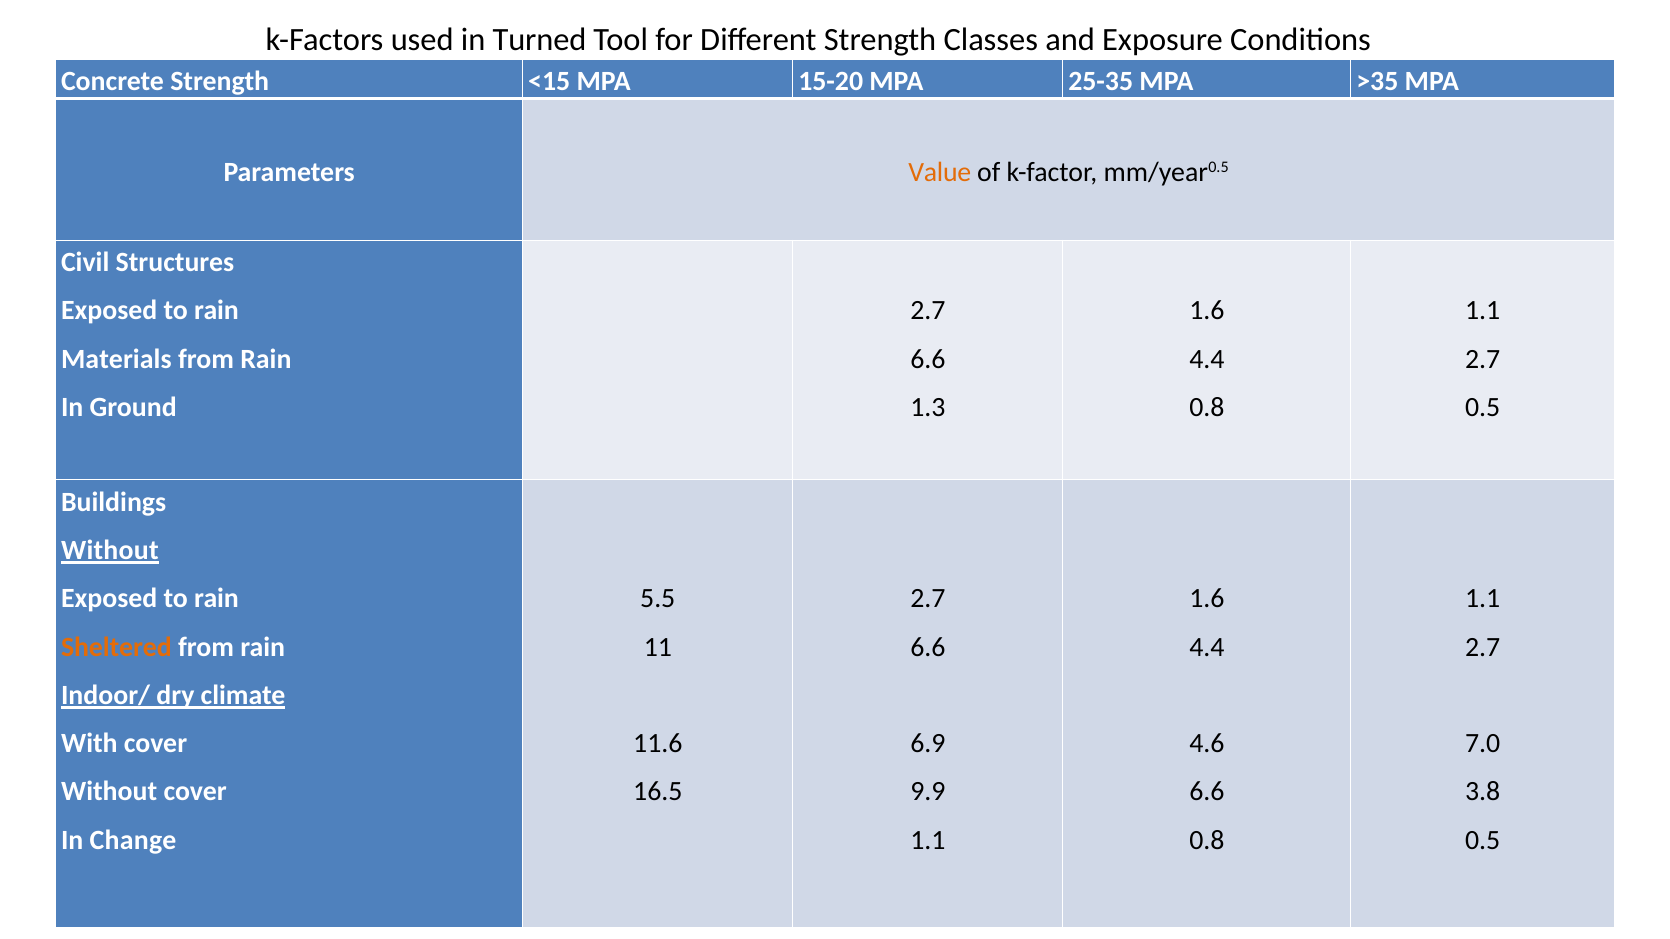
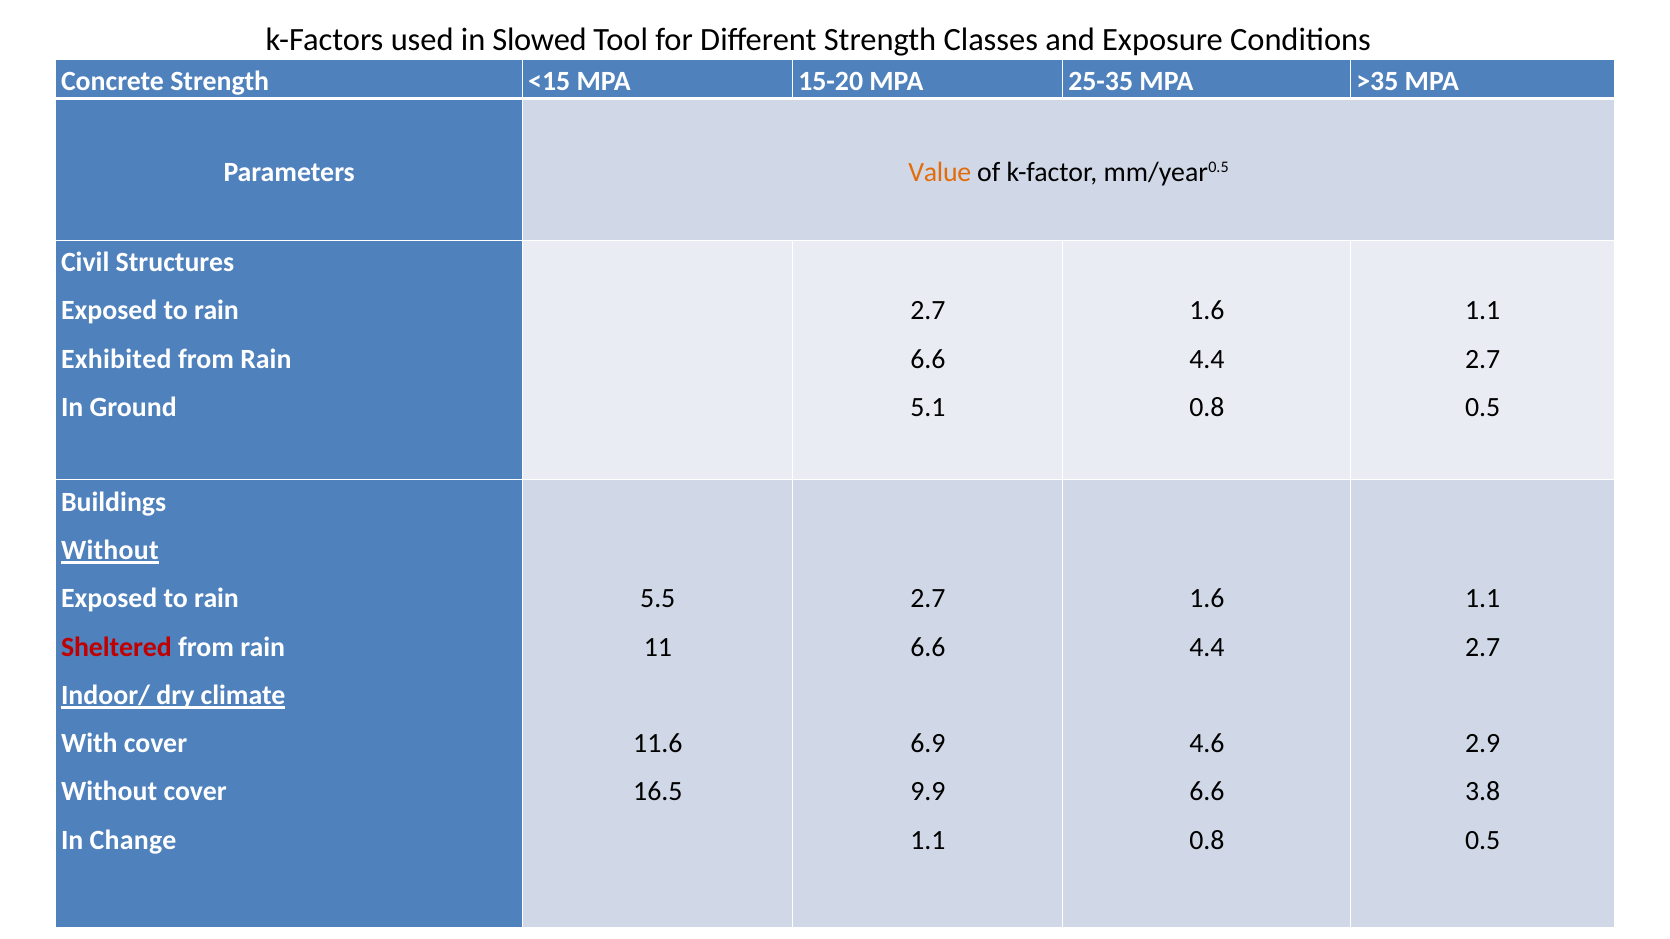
Turned: Turned -> Slowed
Materials: Materials -> Exhibited
1.3: 1.3 -> 5.1
Sheltered colour: orange -> red
7.0: 7.0 -> 2.9
